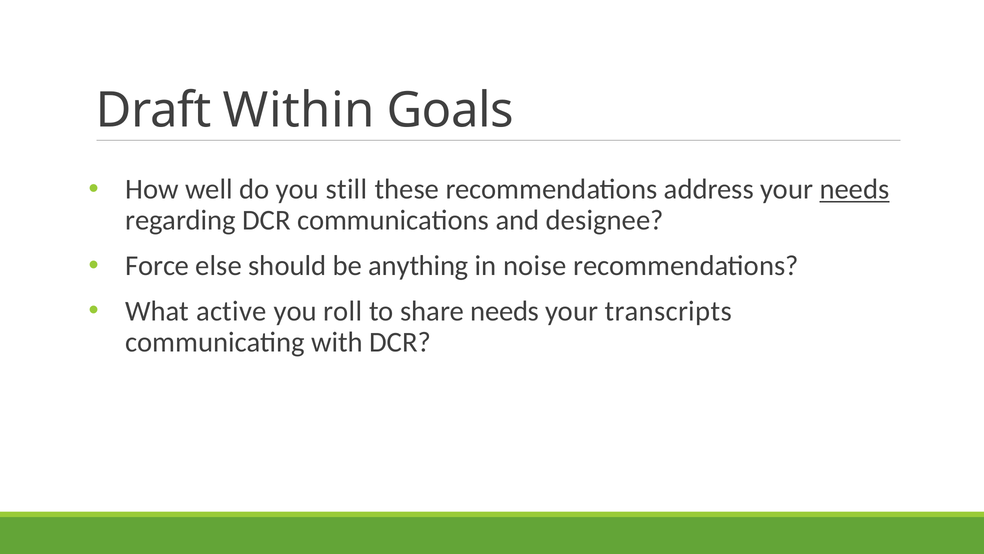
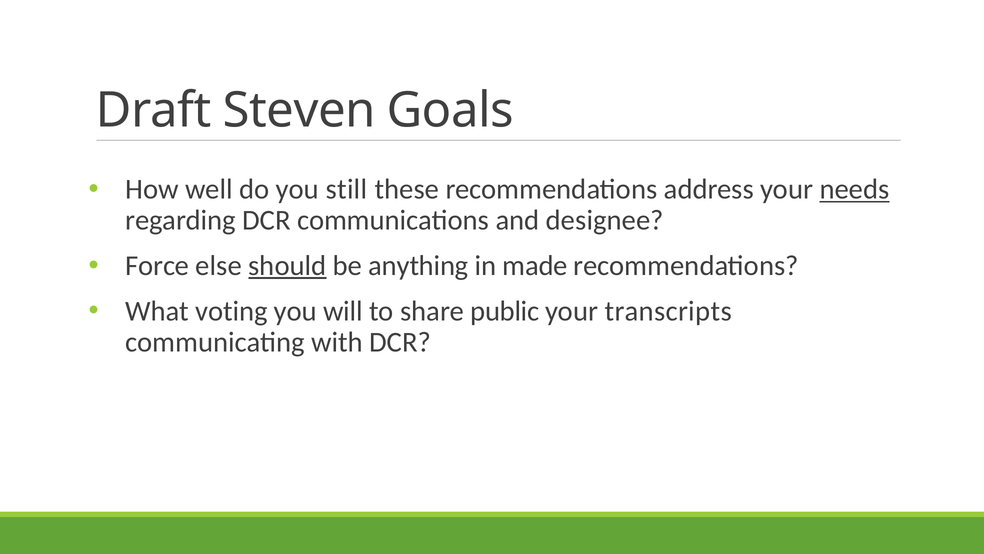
Within: Within -> Steven
should underline: none -> present
noise: noise -> made
active: active -> voting
roll: roll -> will
share needs: needs -> public
